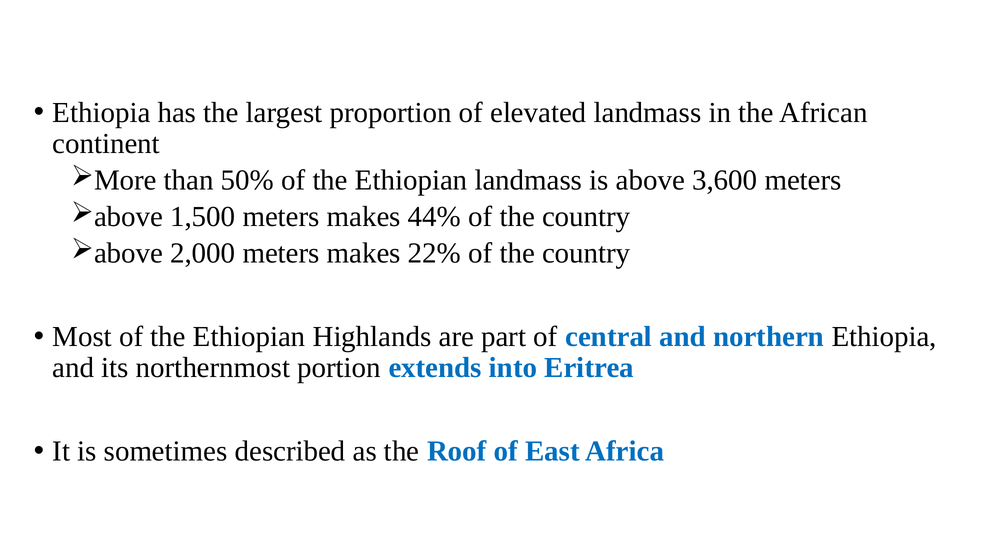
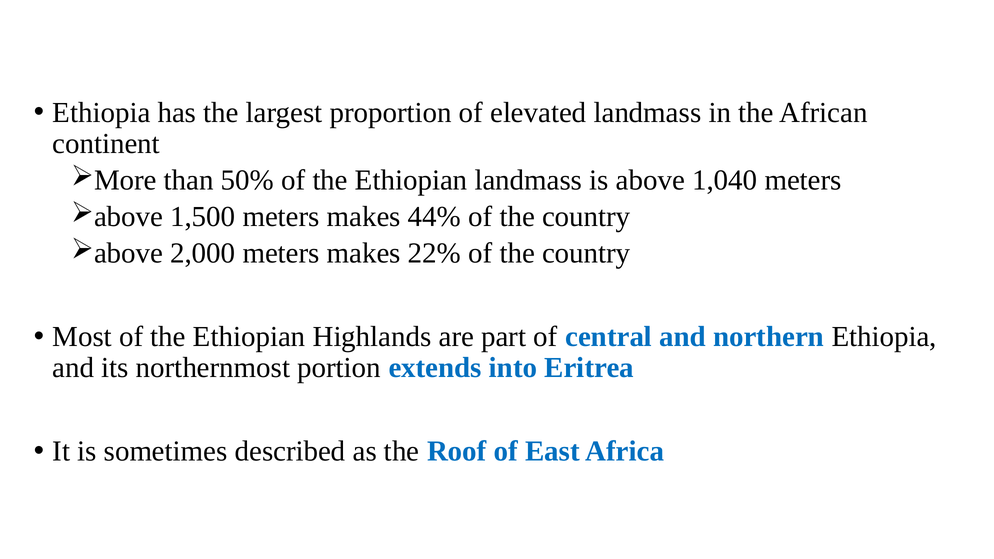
3,600: 3,600 -> 1,040
